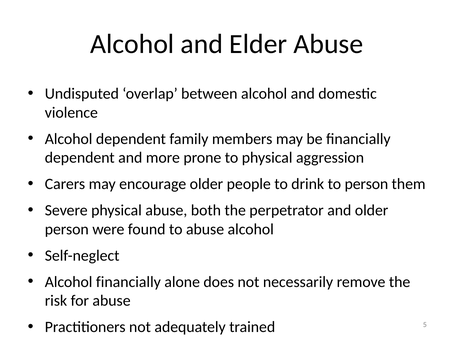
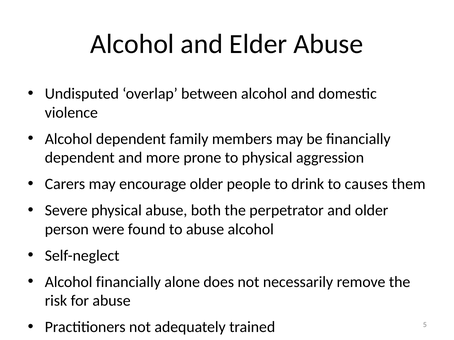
to person: person -> causes
